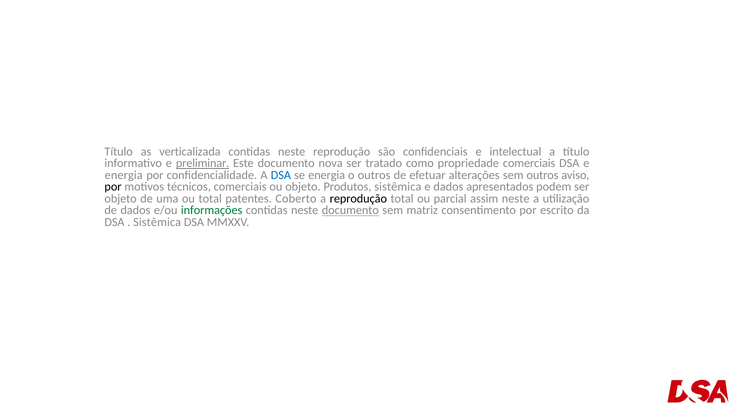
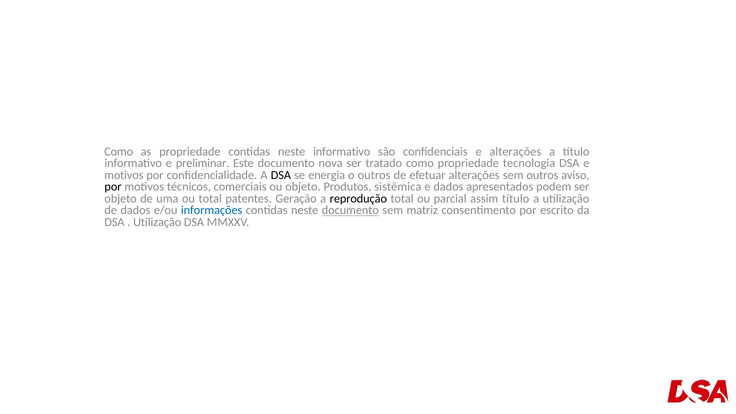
Título at (119, 152): Título -> Como
as verticalizada: verticalizada -> propriedade
neste reprodução: reprodução -> informativo
e intelectual: intelectual -> alterações
preliminar underline: present -> none
propriedade comerciais: comerciais -> tecnologia
energia at (124, 175): energia -> motivos
DSA at (281, 175) colour: blue -> black
Coberto: Coberto -> Geração
assim neste: neste -> título
informações colour: green -> blue
Sistêmica at (157, 222): Sistêmica -> Utilização
